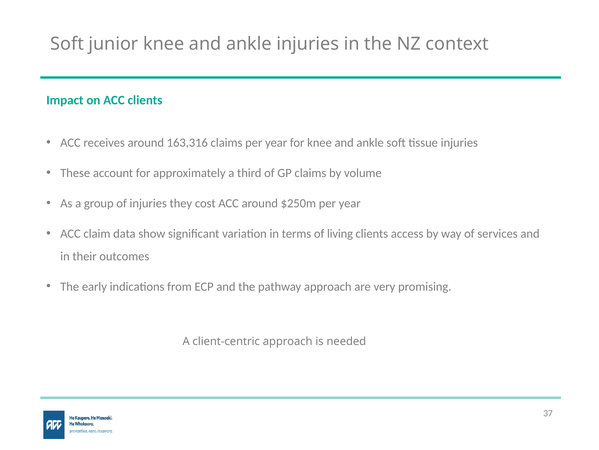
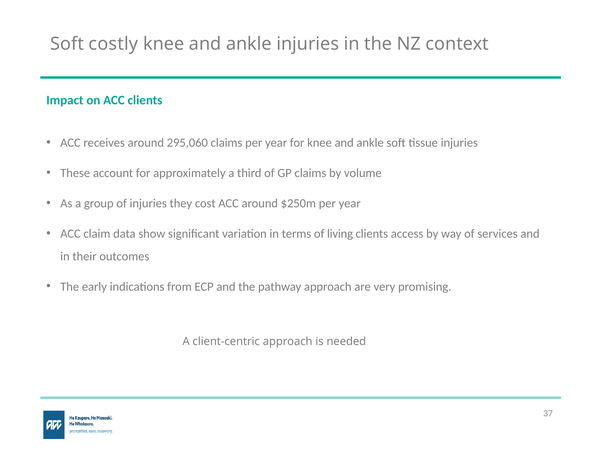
junior: junior -> costly
163,316: 163,316 -> 295,060
